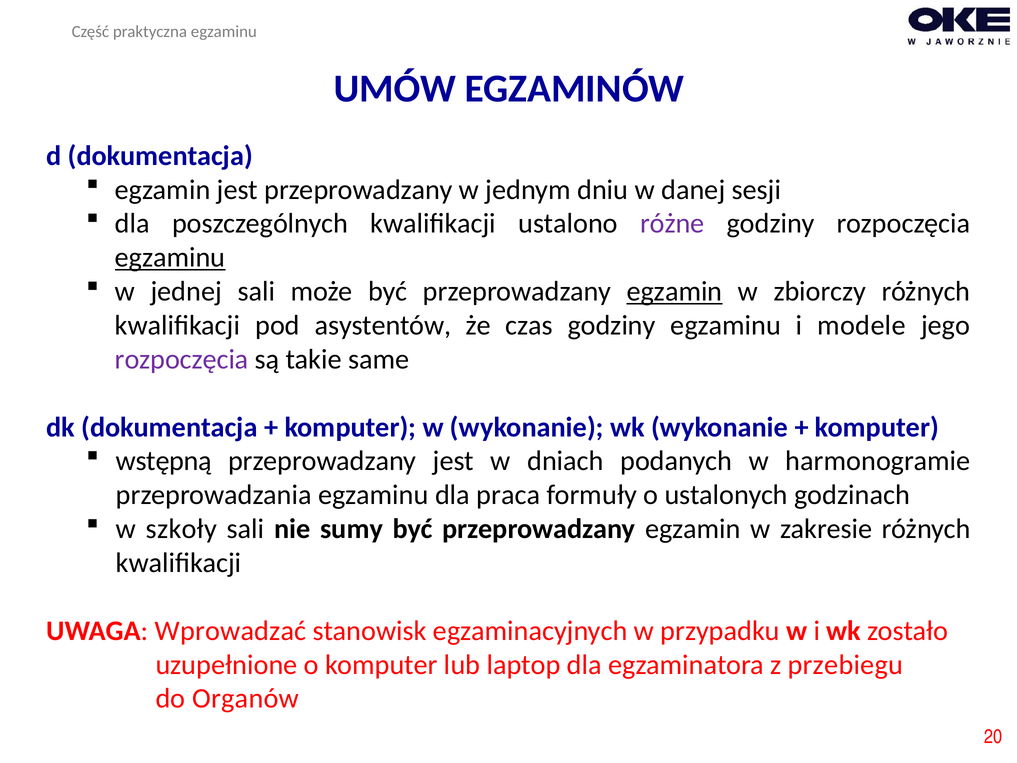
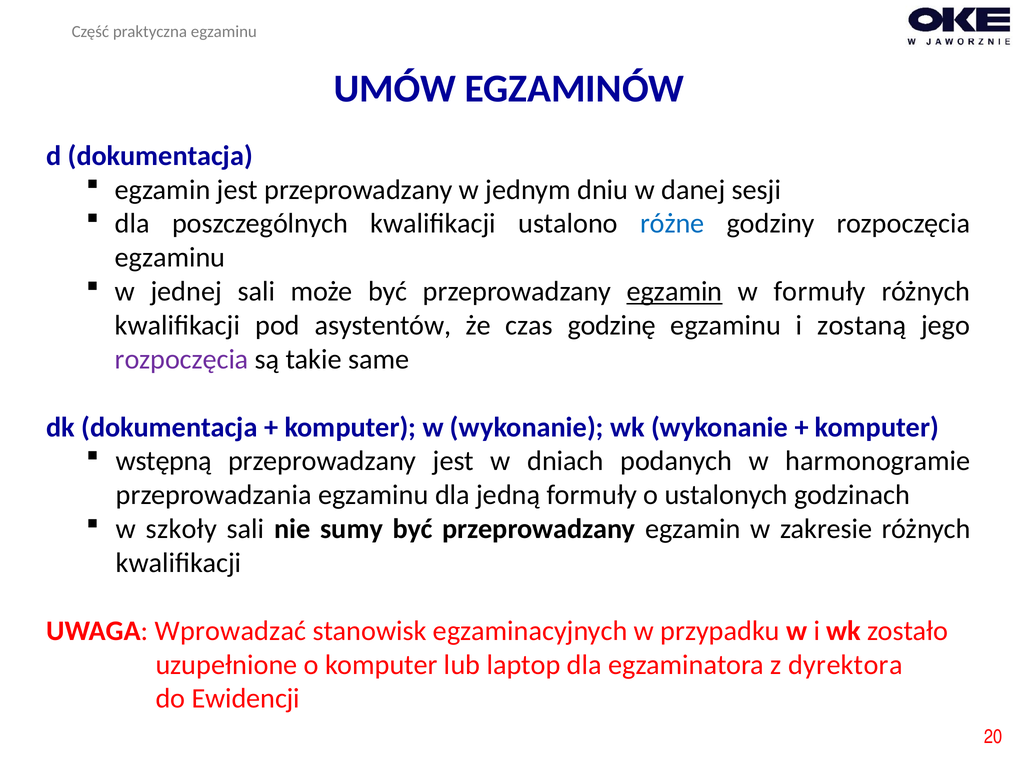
różne colour: purple -> blue
egzaminu at (170, 257) underline: present -> none
w zbiorczy: zbiorczy -> formuły
czas godziny: godziny -> godzinę
modele: modele -> zostaną
praca: praca -> jedną
przebiegu: przebiegu -> dyrektora
Organów: Organów -> Ewidencji
